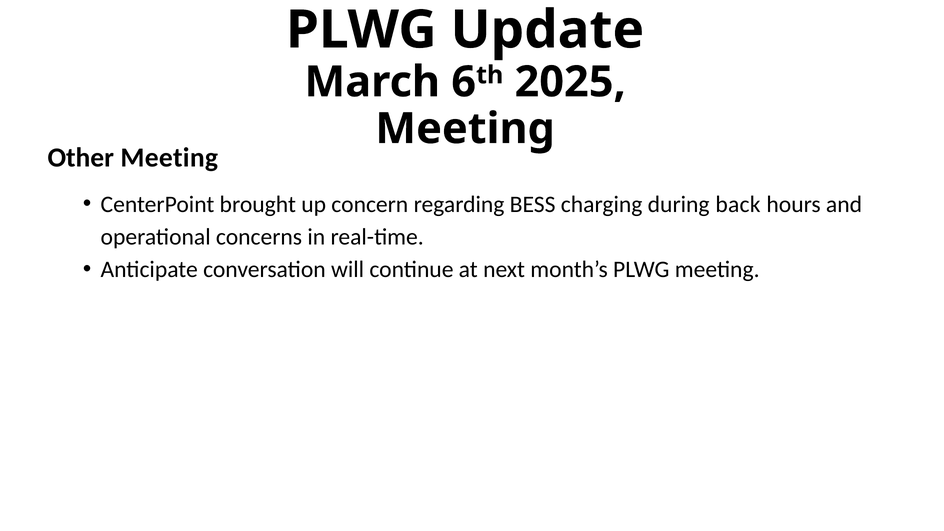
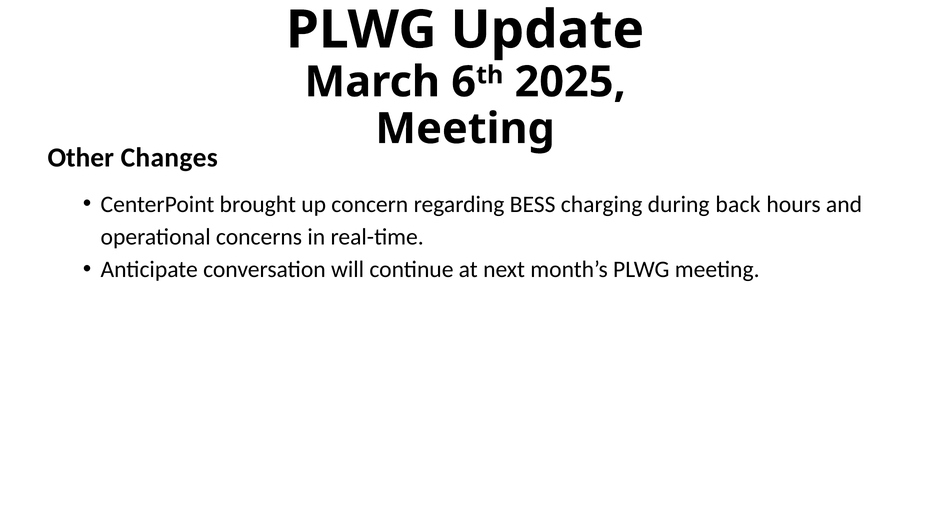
Other Meeting: Meeting -> Changes
